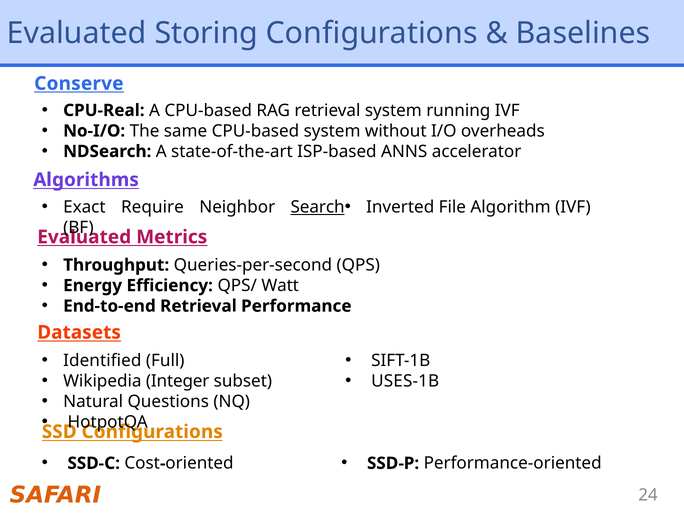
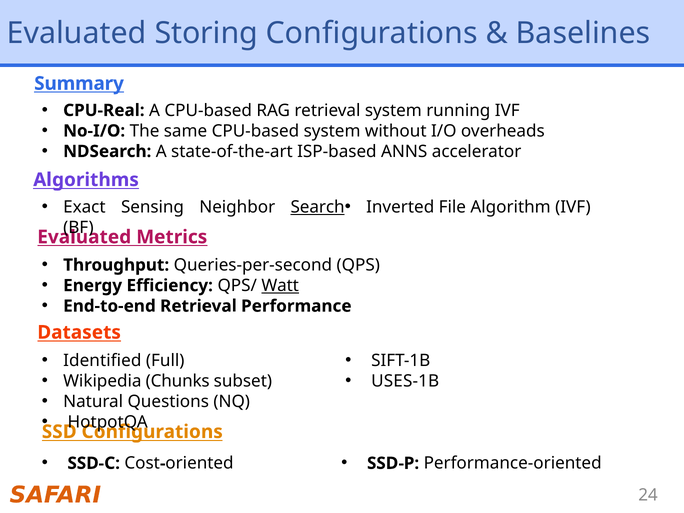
Conserve: Conserve -> Summary
Require: Require -> Sensing
Watt underline: none -> present
Integer: Integer -> Chunks
